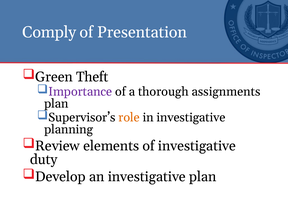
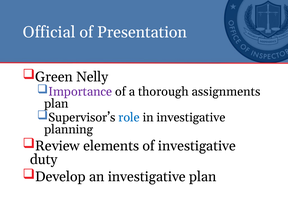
Comply: Comply -> Official
Theft: Theft -> Nelly
role colour: orange -> blue
